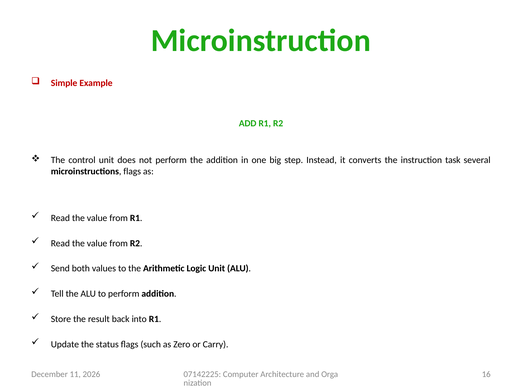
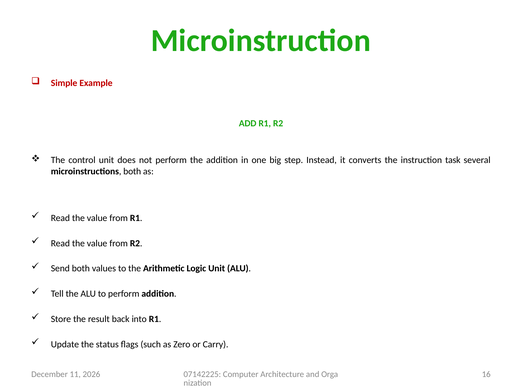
microinstructions flags: flags -> both
